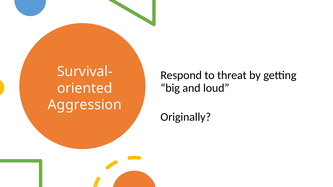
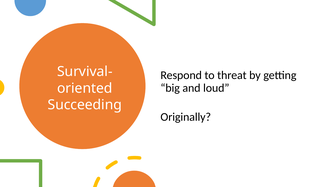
Aggression: Aggression -> Succeeding
